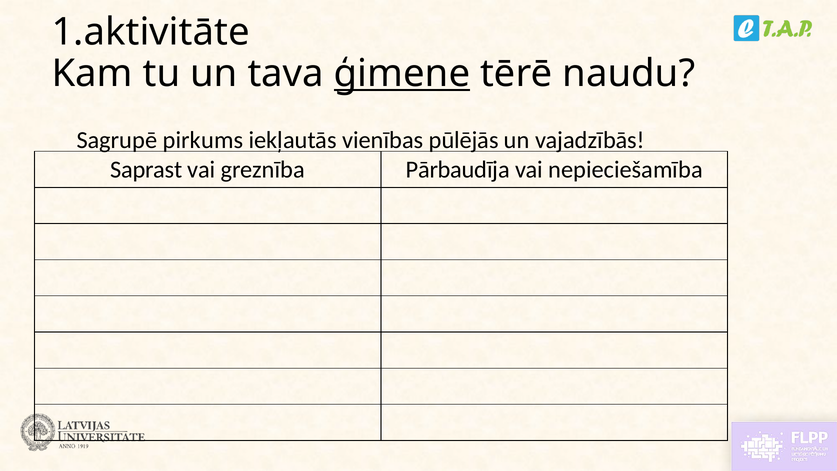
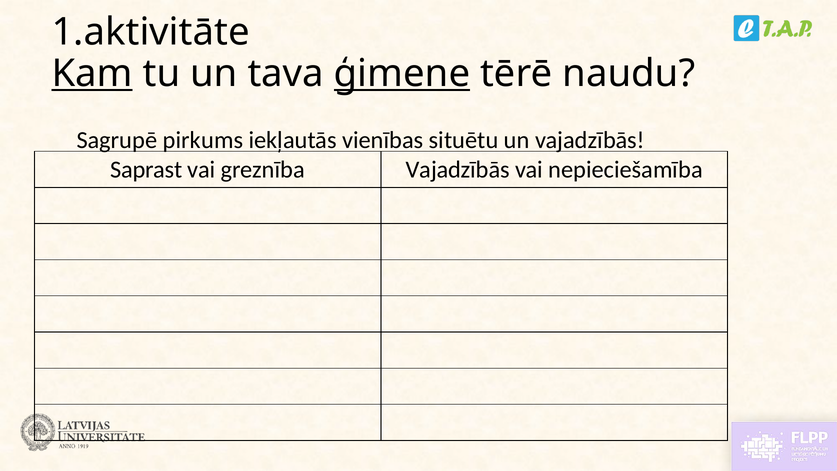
Kam underline: none -> present
pūlējās: pūlējās -> situētu
greznība Pārbaudīja: Pārbaudīja -> Vajadzībās
